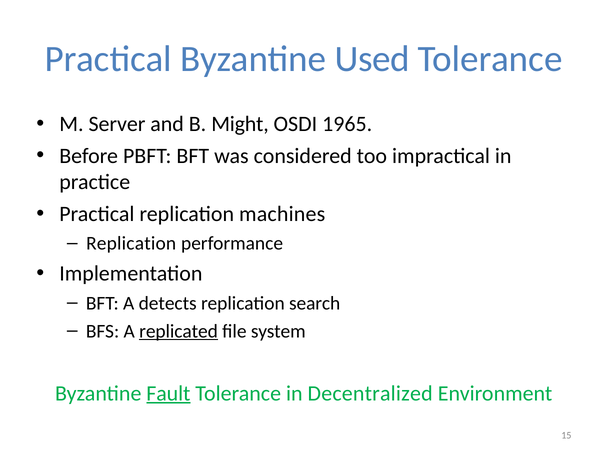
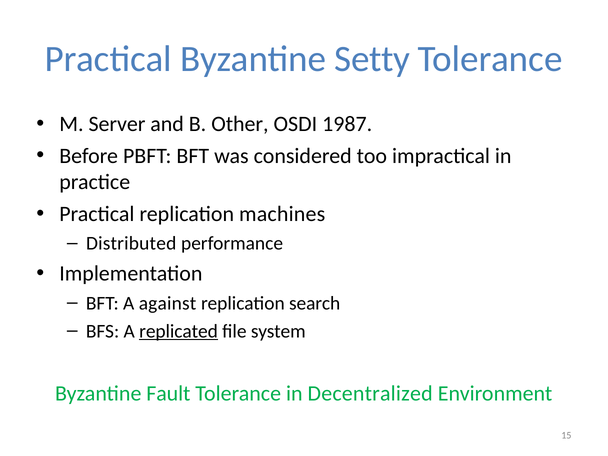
Used: Used -> Setty
Might: Might -> Other
1965: 1965 -> 1987
Replication at (131, 243): Replication -> Distributed
detects: detects -> against
Fault underline: present -> none
